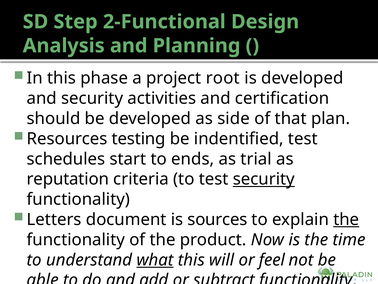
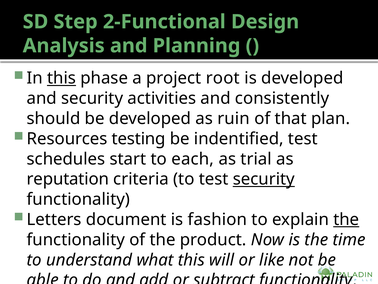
this at (62, 78) underline: none -> present
certification: certification -> consistently
side: side -> ruin
ends: ends -> each
sources: sources -> fashion
what underline: present -> none
feel: feel -> like
